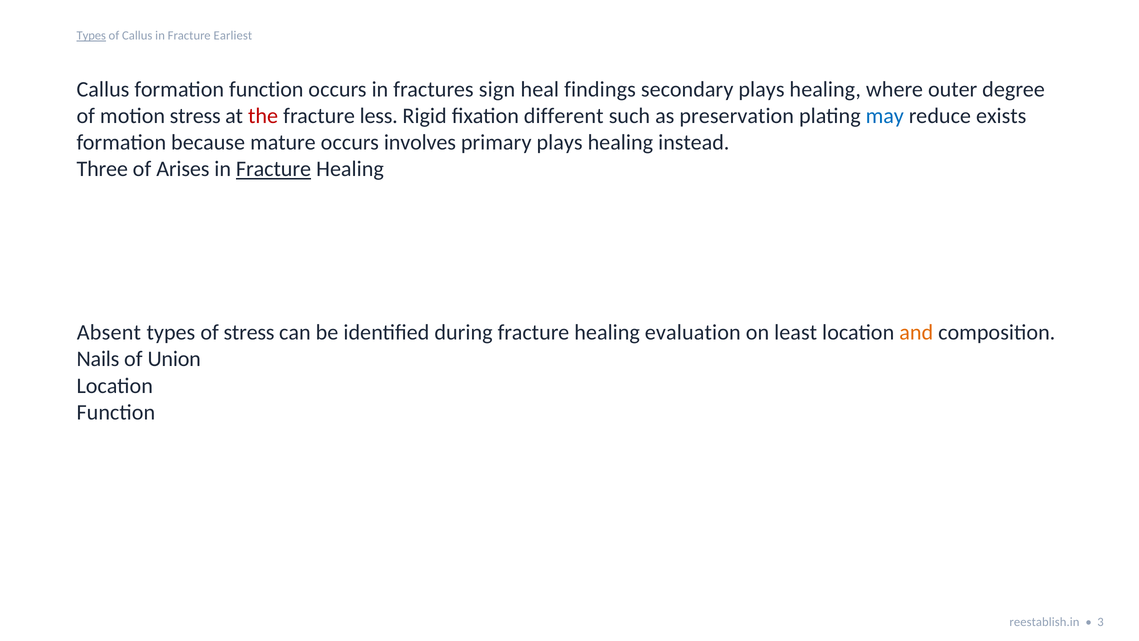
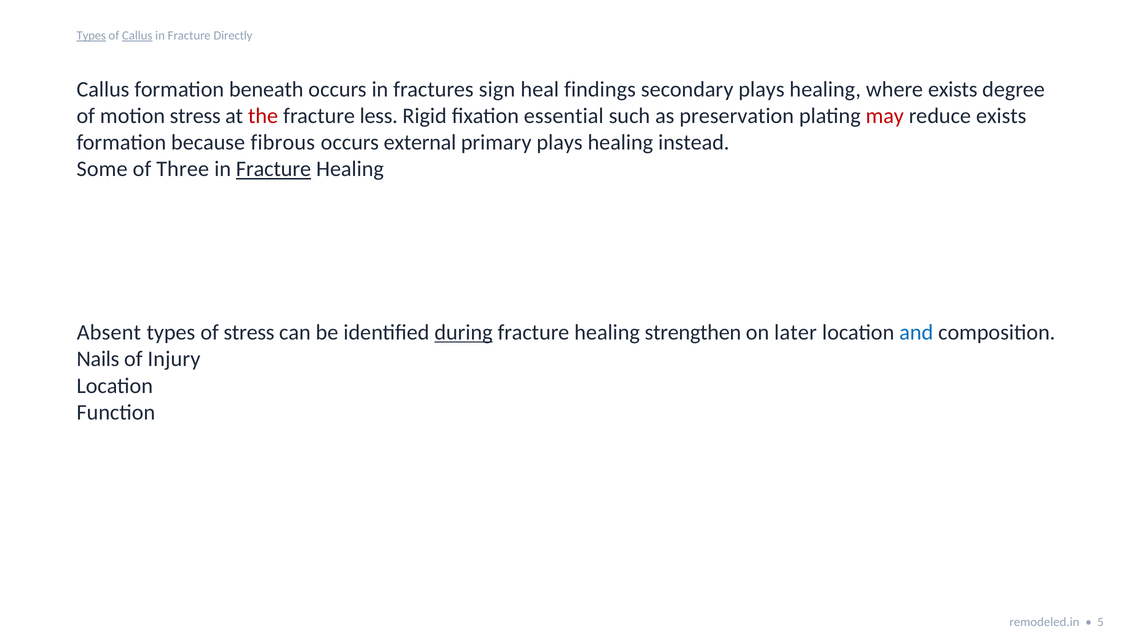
Callus at (137, 35) underline: none -> present
Earliest: Earliest -> Directly
formation function: function -> beneath
where outer: outer -> exists
different: different -> essential
may colour: blue -> red
mature: mature -> fibrous
involves: involves -> external
Three: Three -> Some
Arises: Arises -> Three
during underline: none -> present
evaluation: evaluation -> strengthen
least: least -> later
and colour: orange -> blue
Union: Union -> Injury
reestablish.in: reestablish.in -> remodeled.in
3: 3 -> 5
